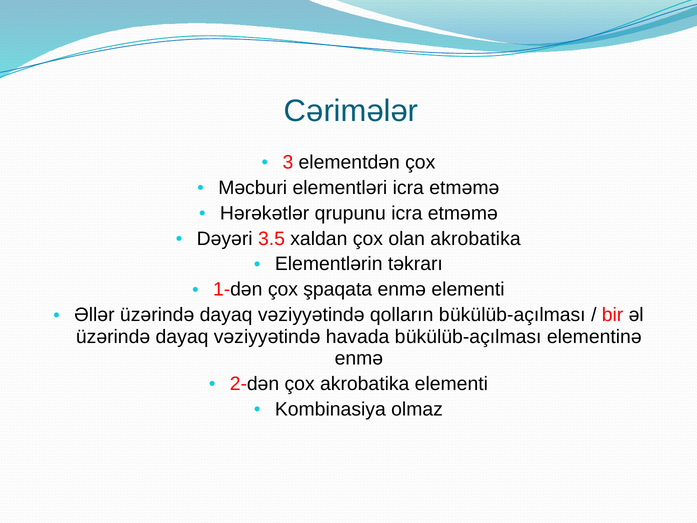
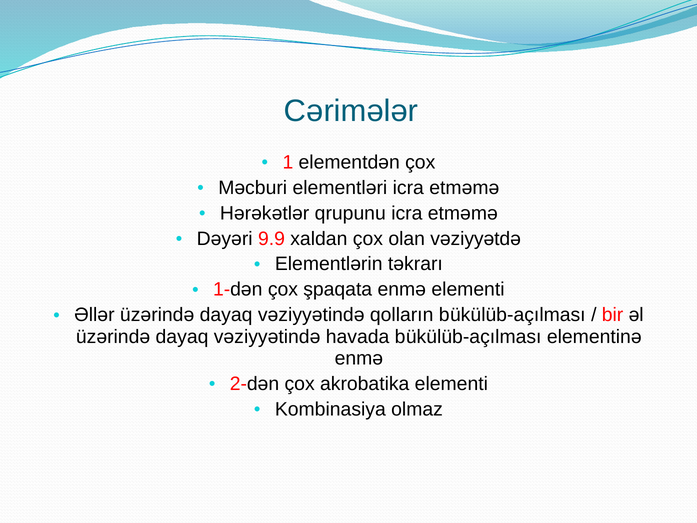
3: 3 -> 1
3.5: 3.5 -> 9.9
olan akrobatika: akrobatika -> vəziyyətdə
